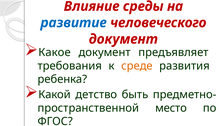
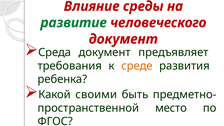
развитие colour: blue -> green
Какое: Какое -> Среда
детство: детство -> своими
